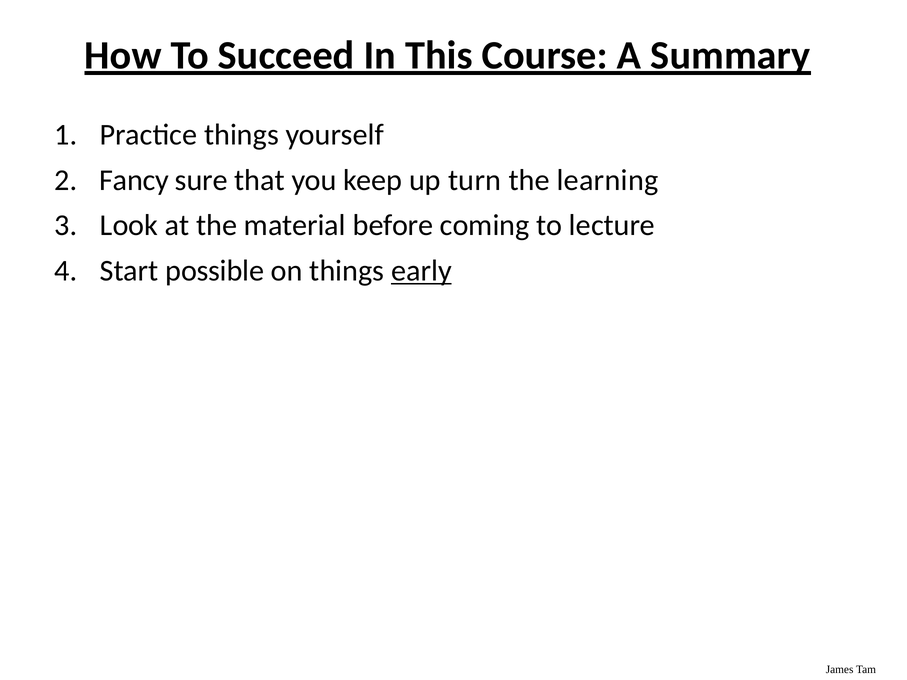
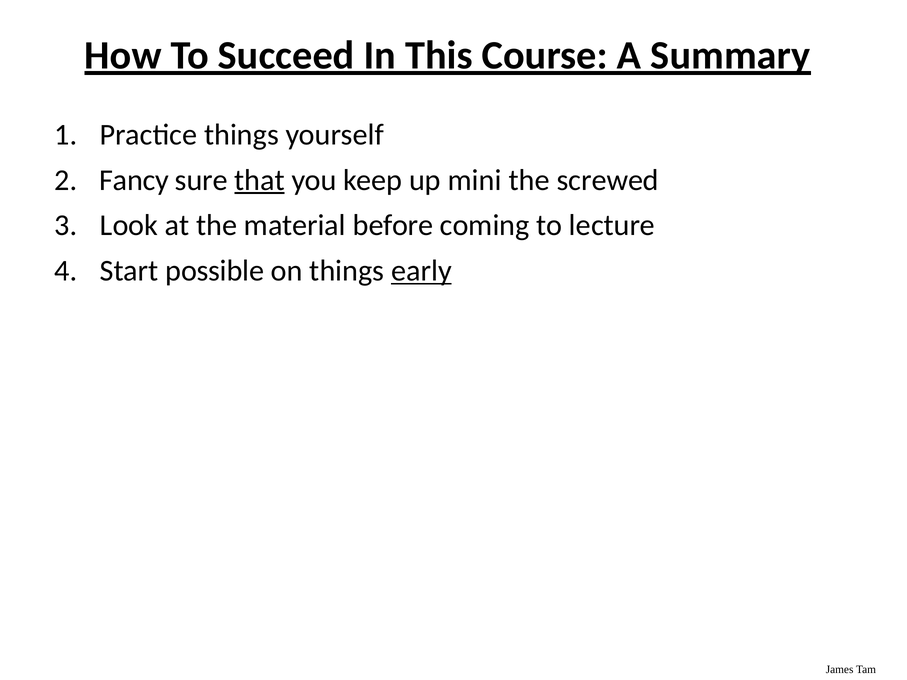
that underline: none -> present
turn: turn -> mini
learning: learning -> screwed
